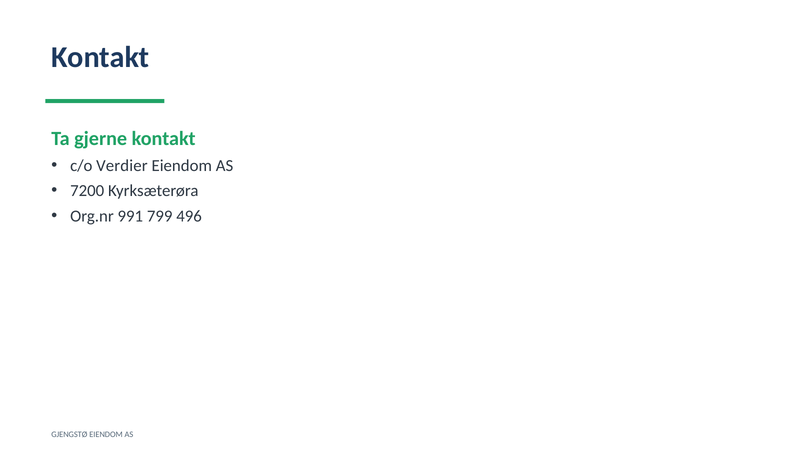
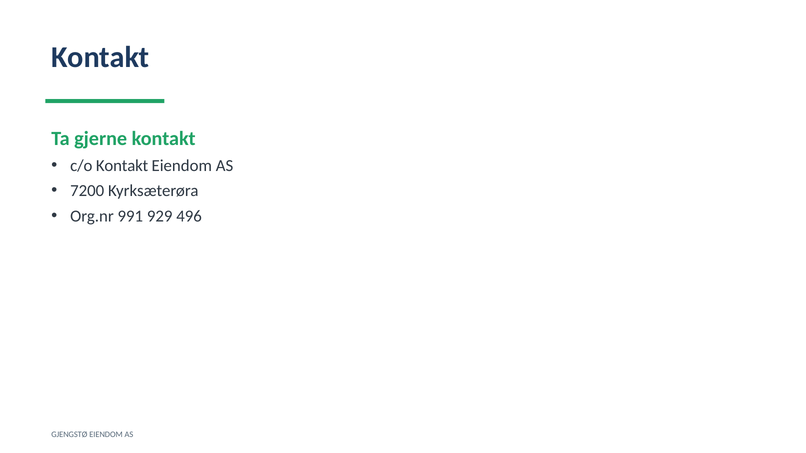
c/o Verdier: Verdier -> Kontakt
799: 799 -> 929
